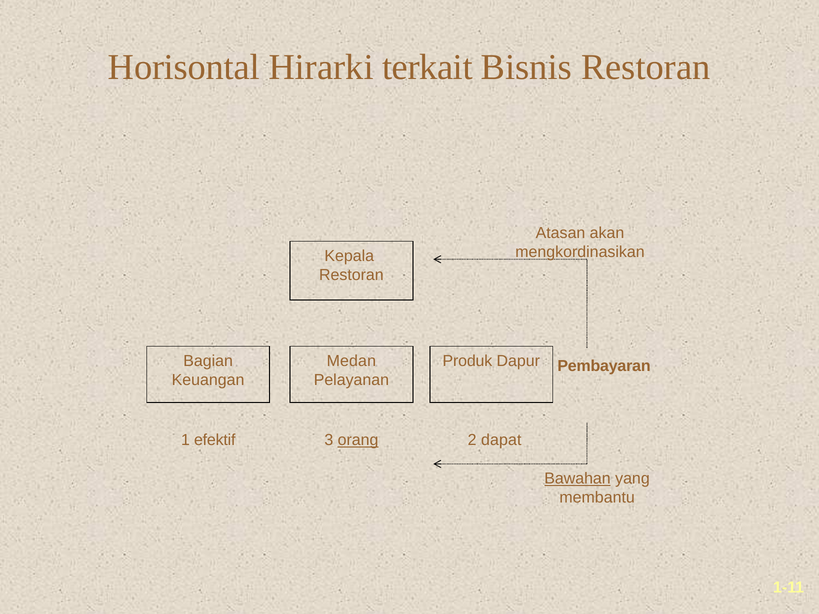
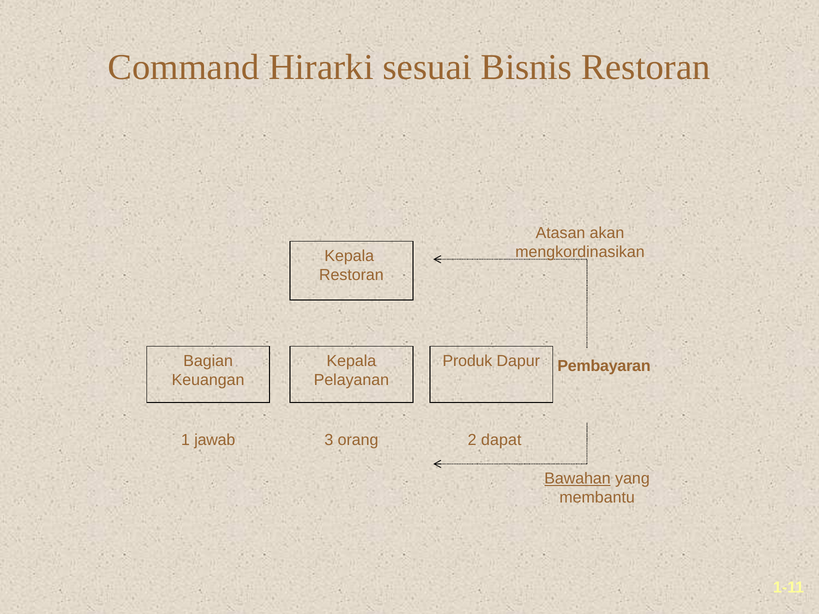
Horisontal: Horisontal -> Command
terkait: terkait -> sesuai
Medan at (351, 361): Medan -> Kepala
efektif: efektif -> jawab
orang underline: present -> none
